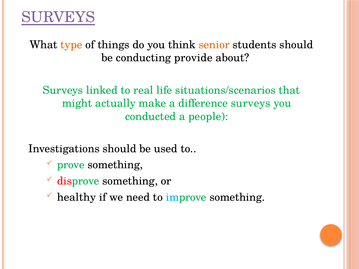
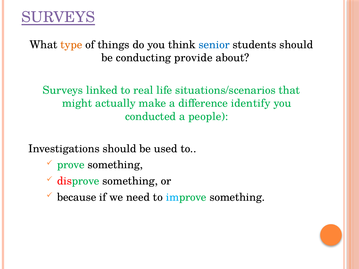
senior colour: orange -> blue
difference surveys: surveys -> identify
healthy: healthy -> because
